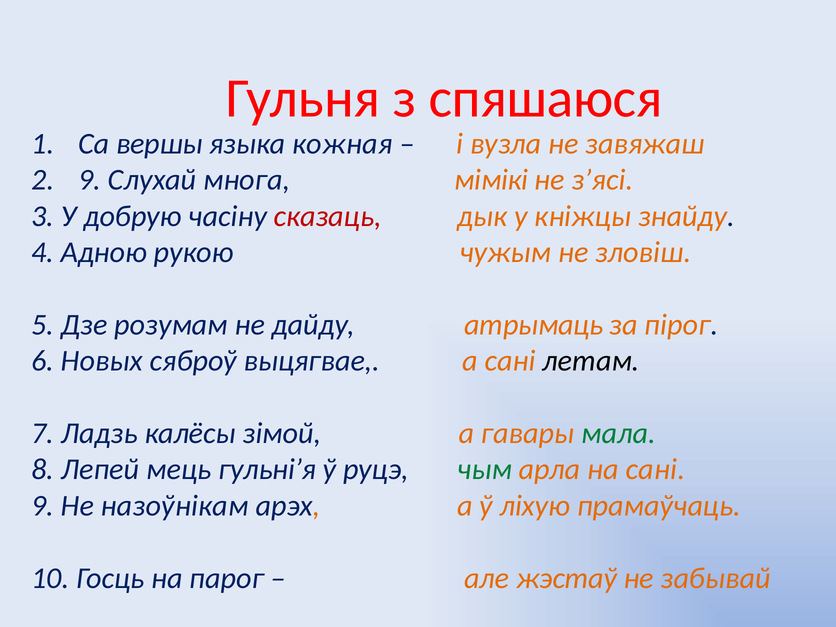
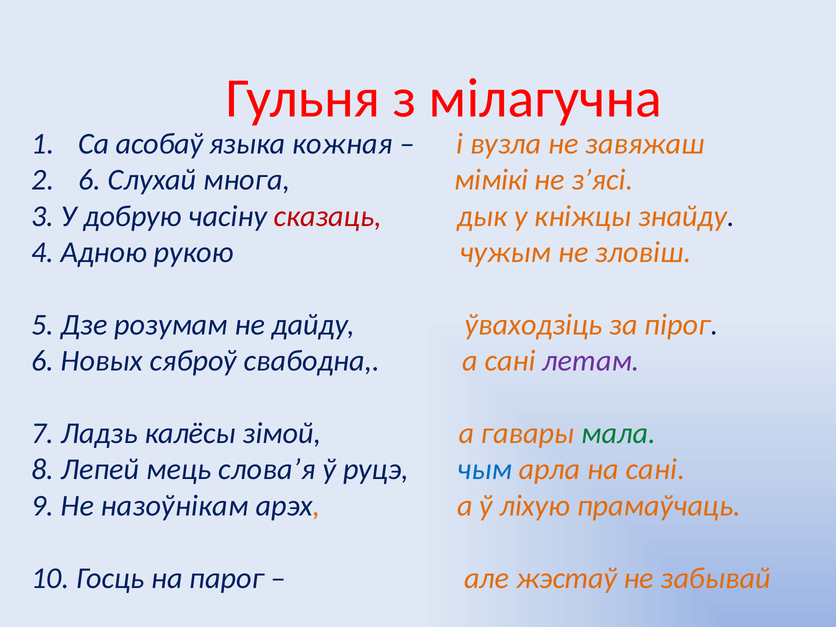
спяшаюся: спяшаюся -> мілагучна
вершы: вершы -> асобаў
2 9: 9 -> 6
атрымаць: атрымаць -> ўваходзіць
выцягвае: выцягвае -> свабодна
летам colour: black -> purple
гульні’я: гульні’я -> слова’я
чым colour: green -> blue
